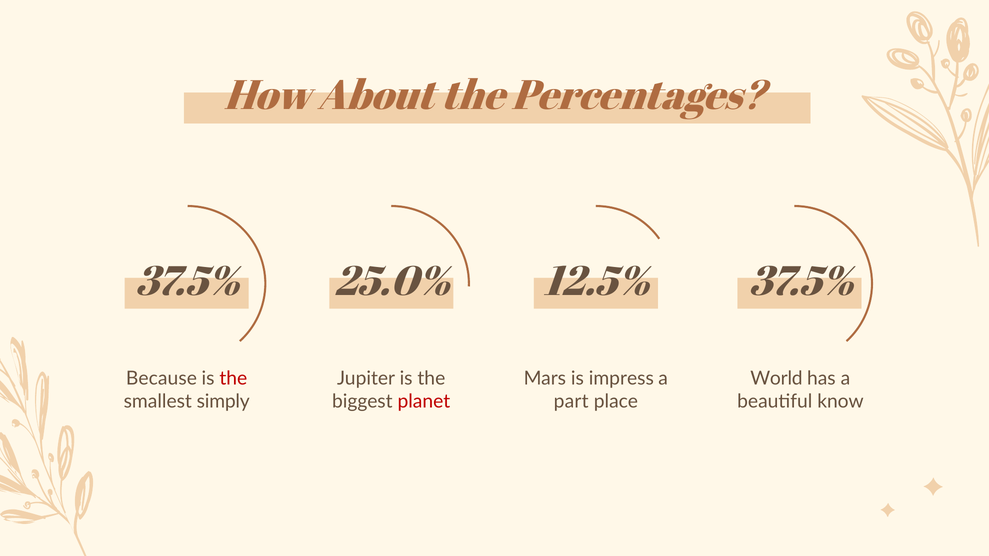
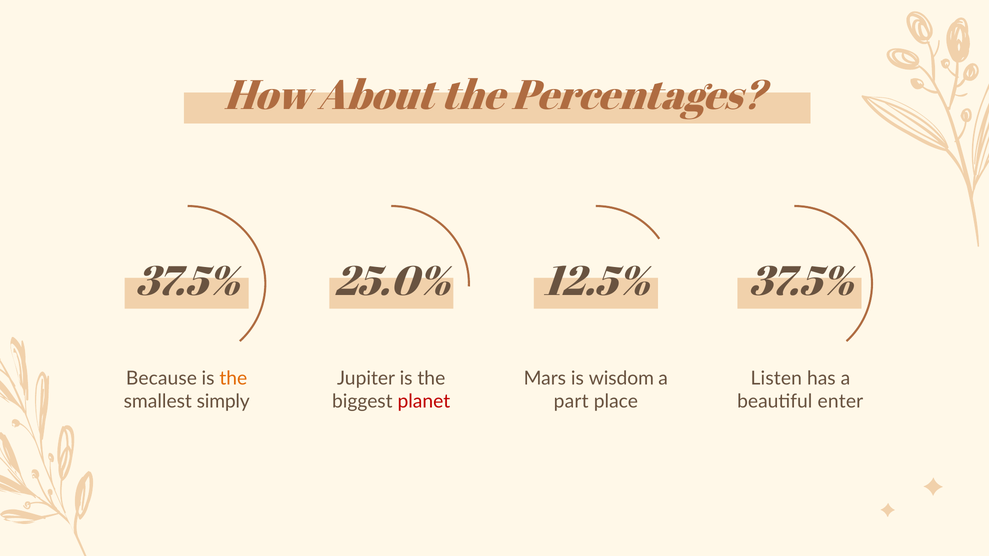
the at (233, 379) colour: red -> orange
impress: impress -> wisdom
World: World -> Listen
know: know -> enter
